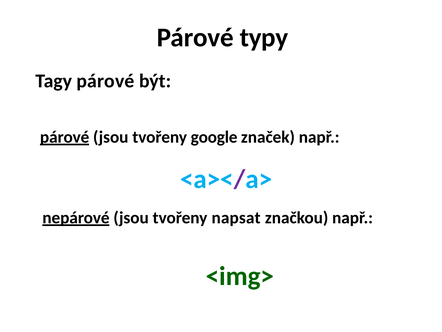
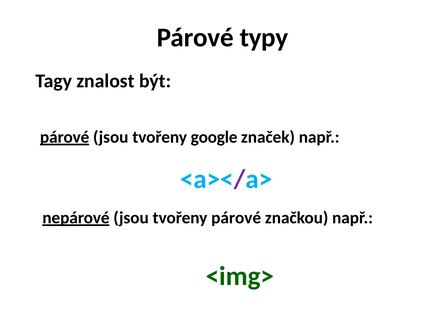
Tagy párové: párové -> znalost
tvořeny napsat: napsat -> párové
